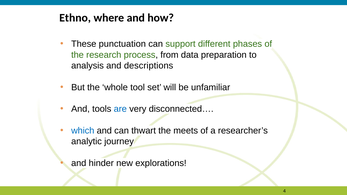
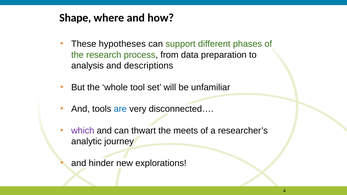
Ethno: Ethno -> Shape
punctuation: punctuation -> hypotheses
which colour: blue -> purple
